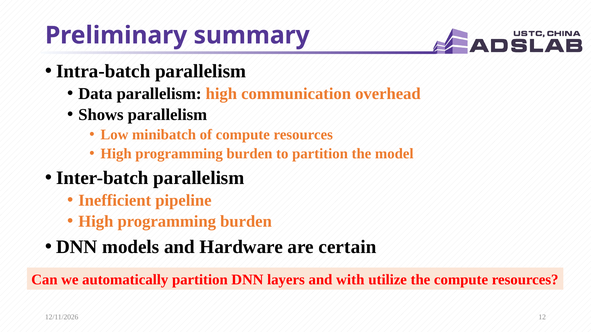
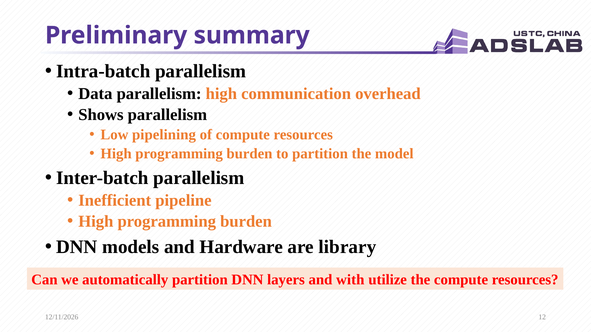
minibatch: minibatch -> pipelining
certain: certain -> library
